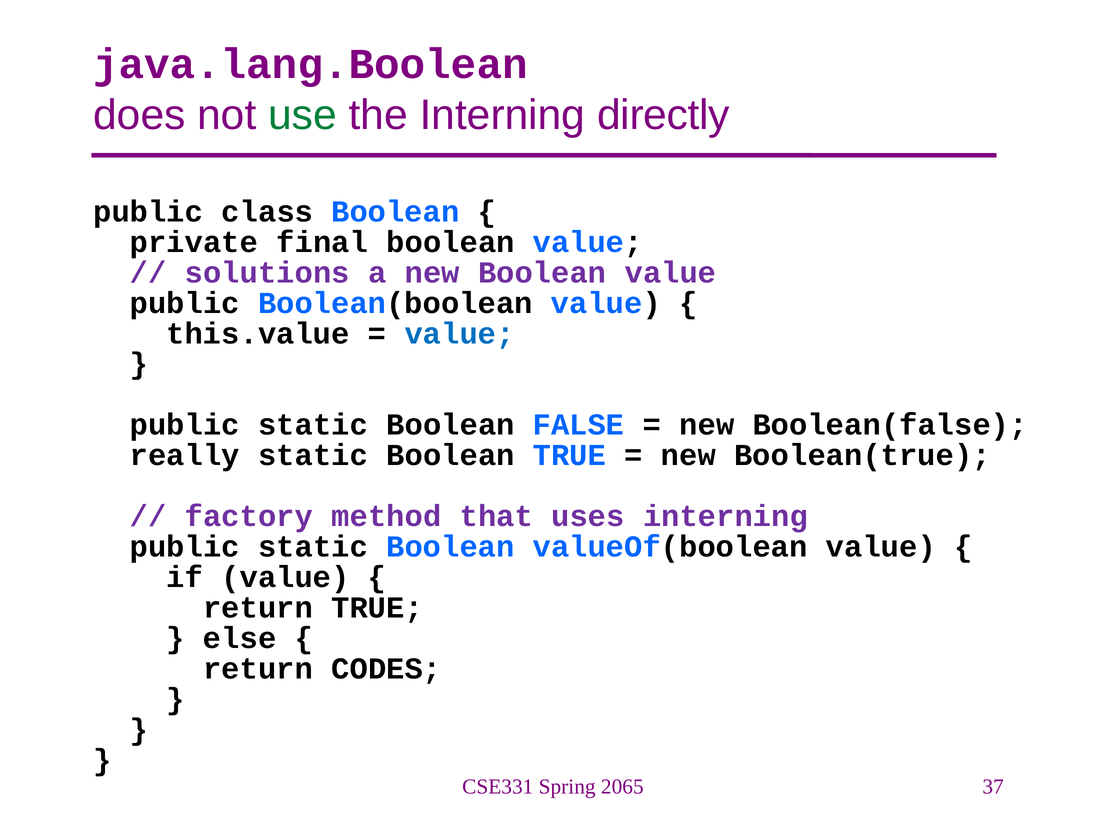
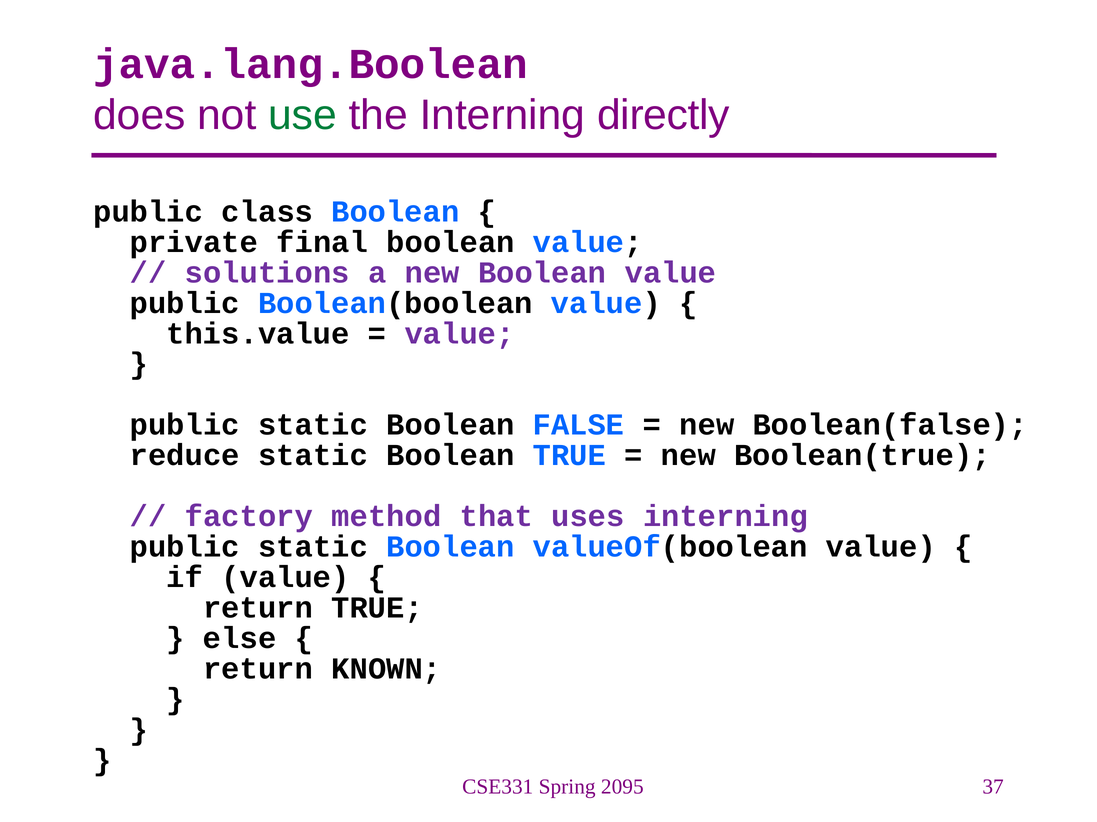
value at (460, 334) colour: blue -> purple
really: really -> reduce
CODES: CODES -> KNOWN
2065: 2065 -> 2095
